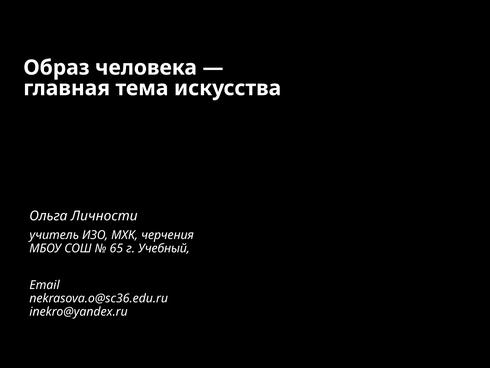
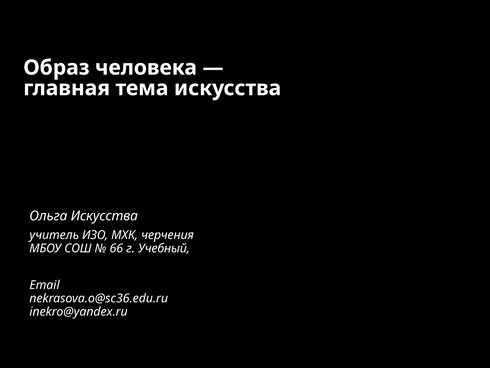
Ольга Личности: Личности -> Искусства
65: 65 -> 66
